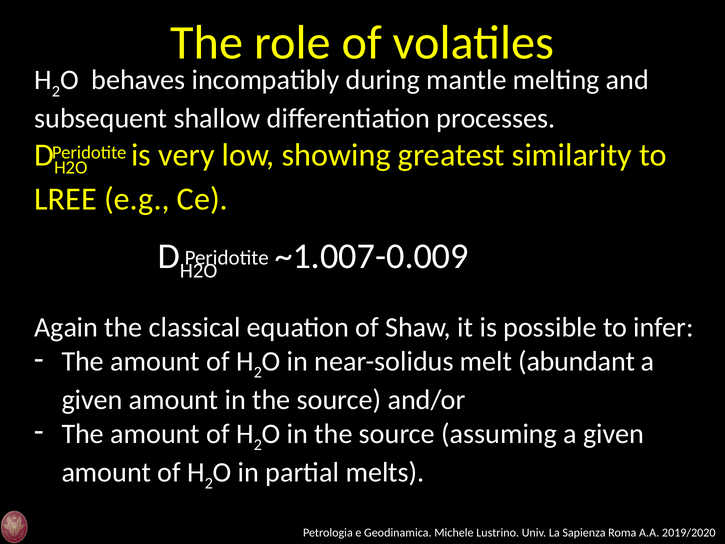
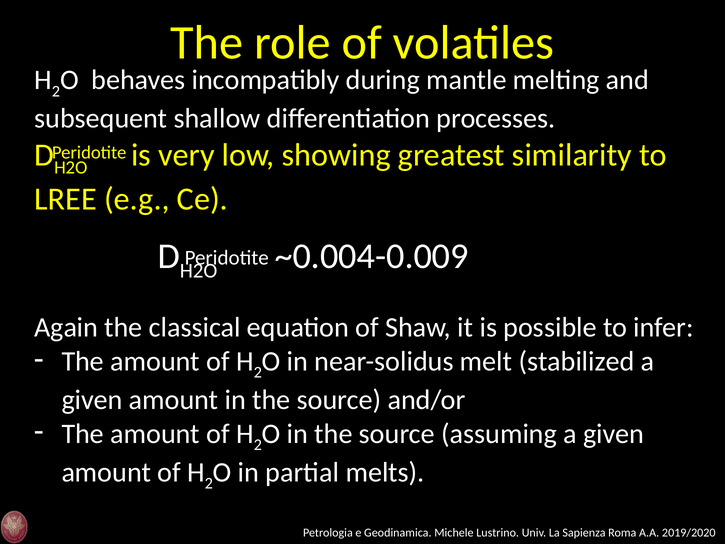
~1.007-0.009: ~1.007-0.009 -> ~0.004-0.009
abundant: abundant -> stabilized
